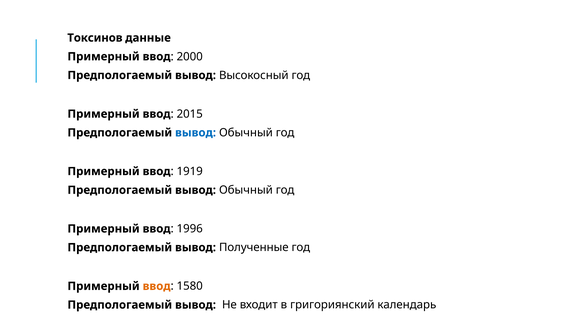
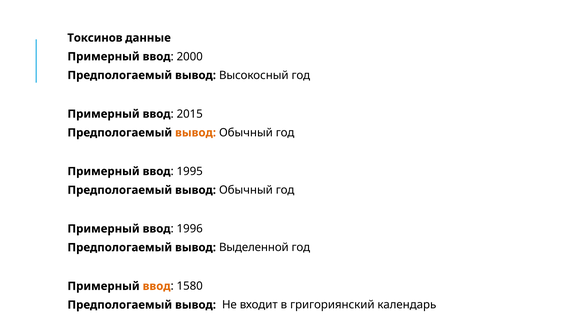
вывод at (196, 133) colour: blue -> orange
1919: 1919 -> 1995
Полученные: Полученные -> Выделенной
